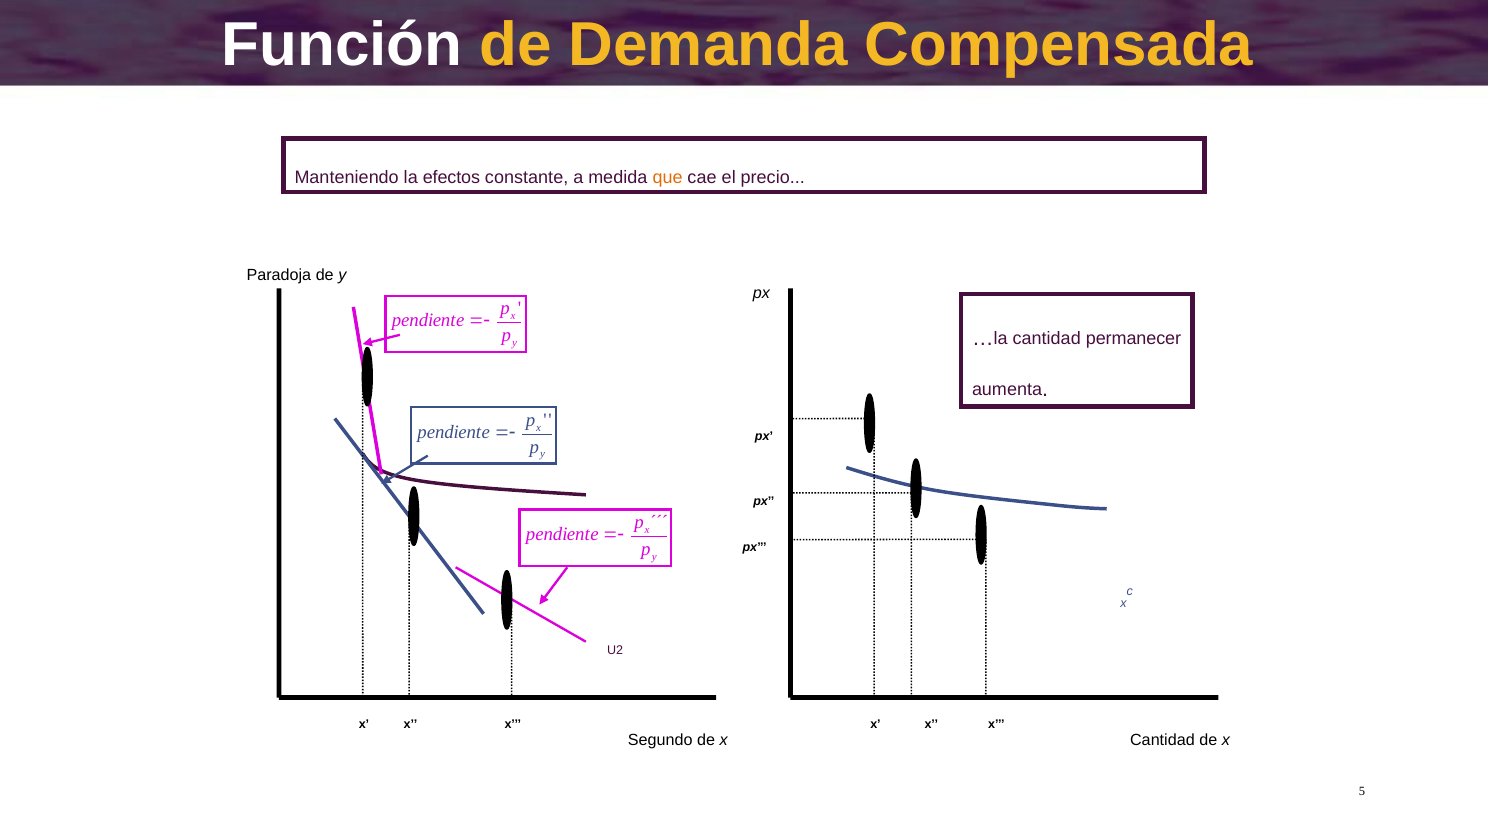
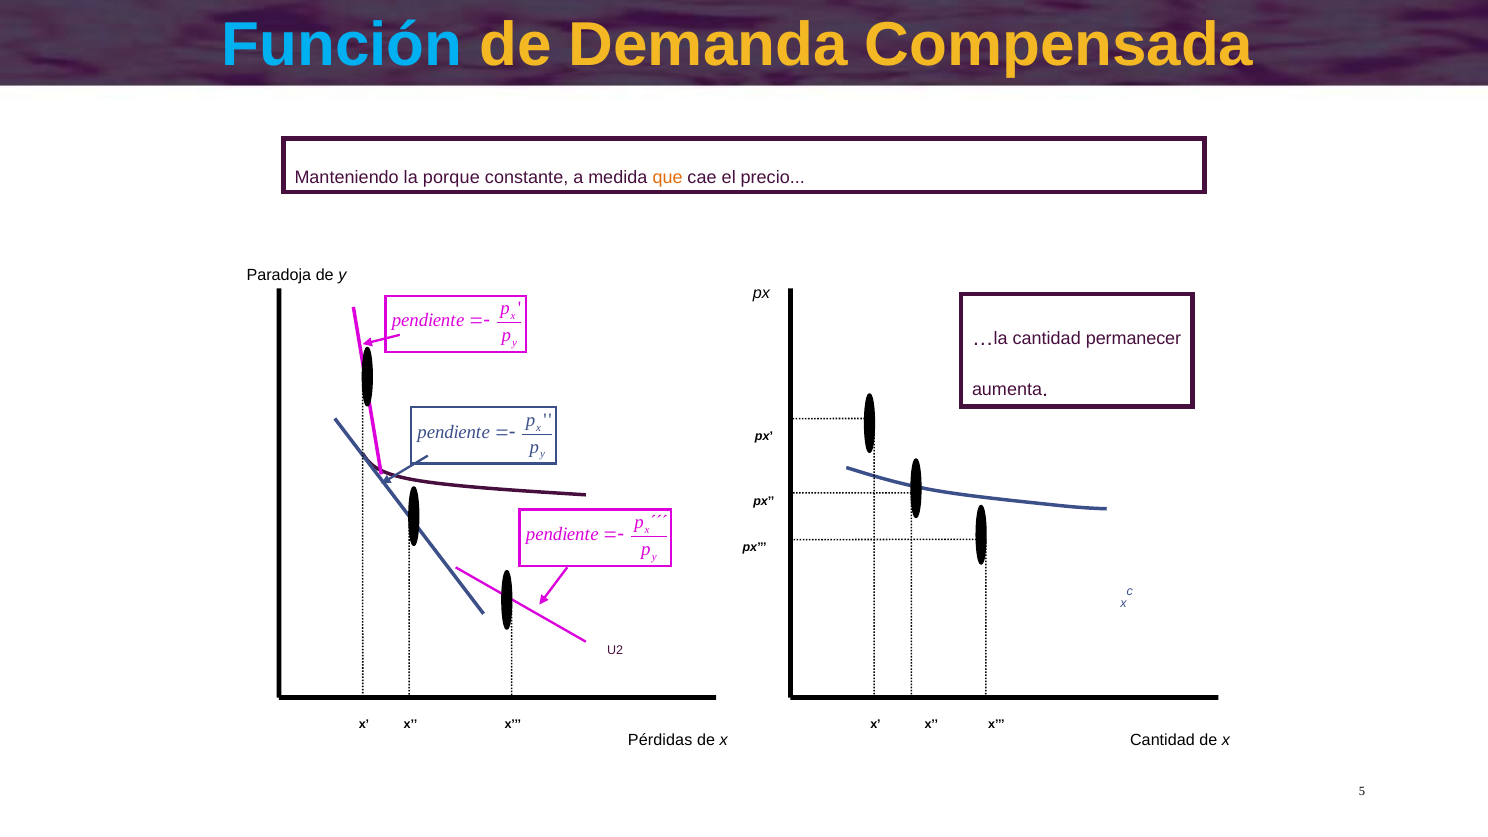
Función colour: white -> light blue
efectos: efectos -> porque
Segundo: Segundo -> Pérdidas
